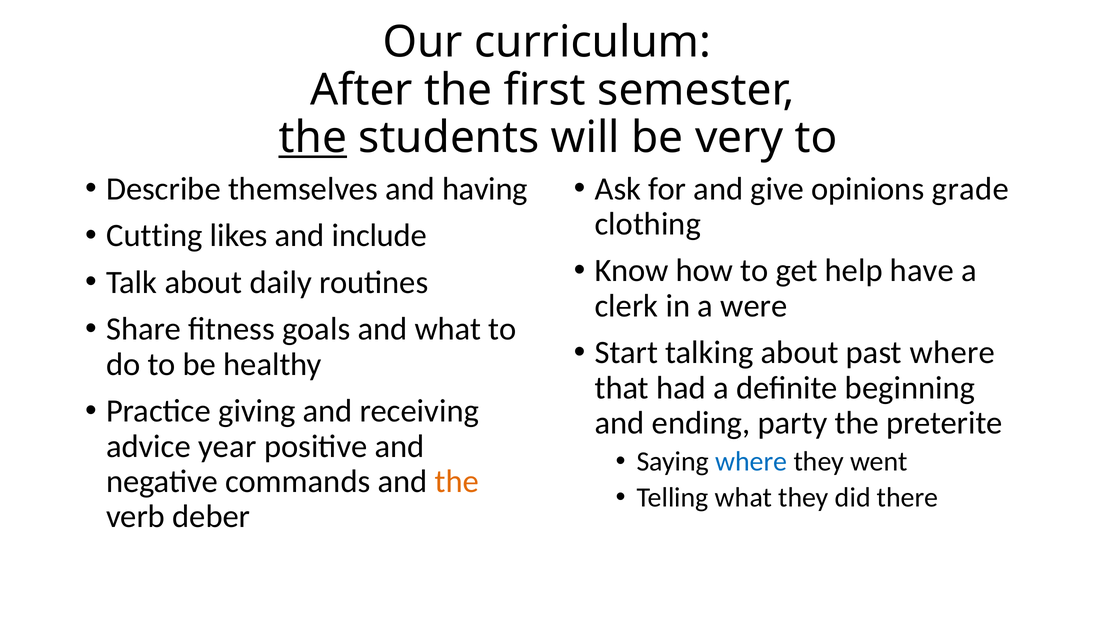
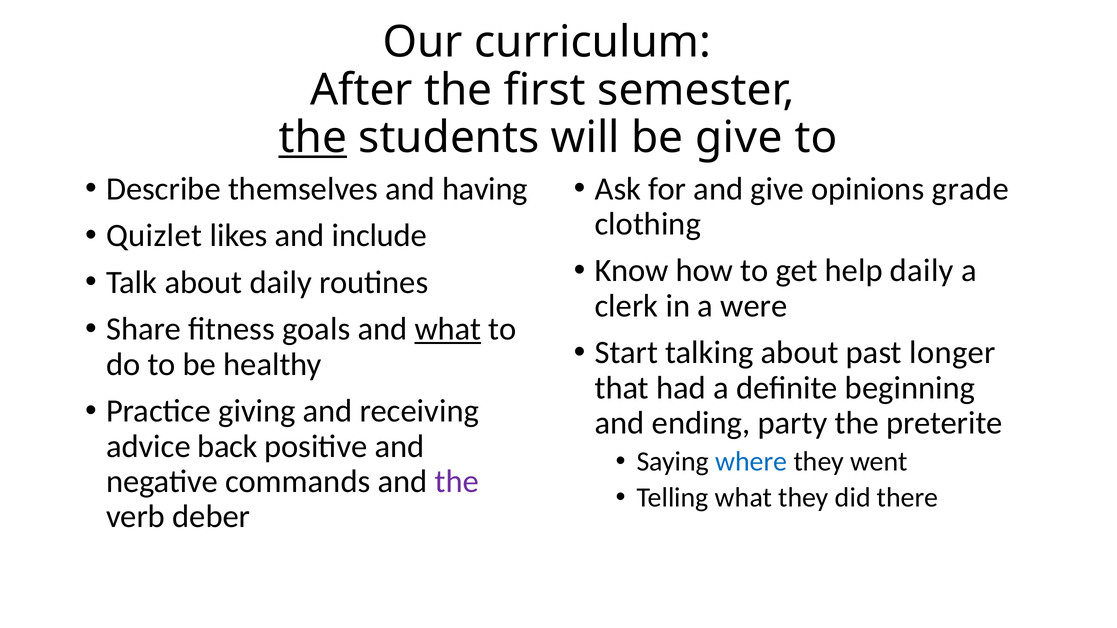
be very: very -> give
Cutting: Cutting -> Quizlet
help have: have -> daily
what at (448, 329) underline: none -> present
past where: where -> longer
year: year -> back
the at (457, 482) colour: orange -> purple
